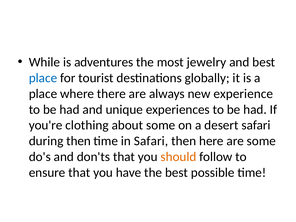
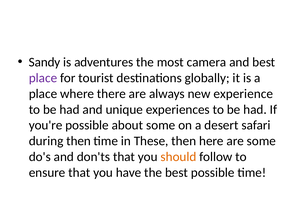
While: While -> Sandy
jewelry: jewelry -> camera
place at (43, 78) colour: blue -> purple
you're clothing: clothing -> possible
in Safari: Safari -> These
